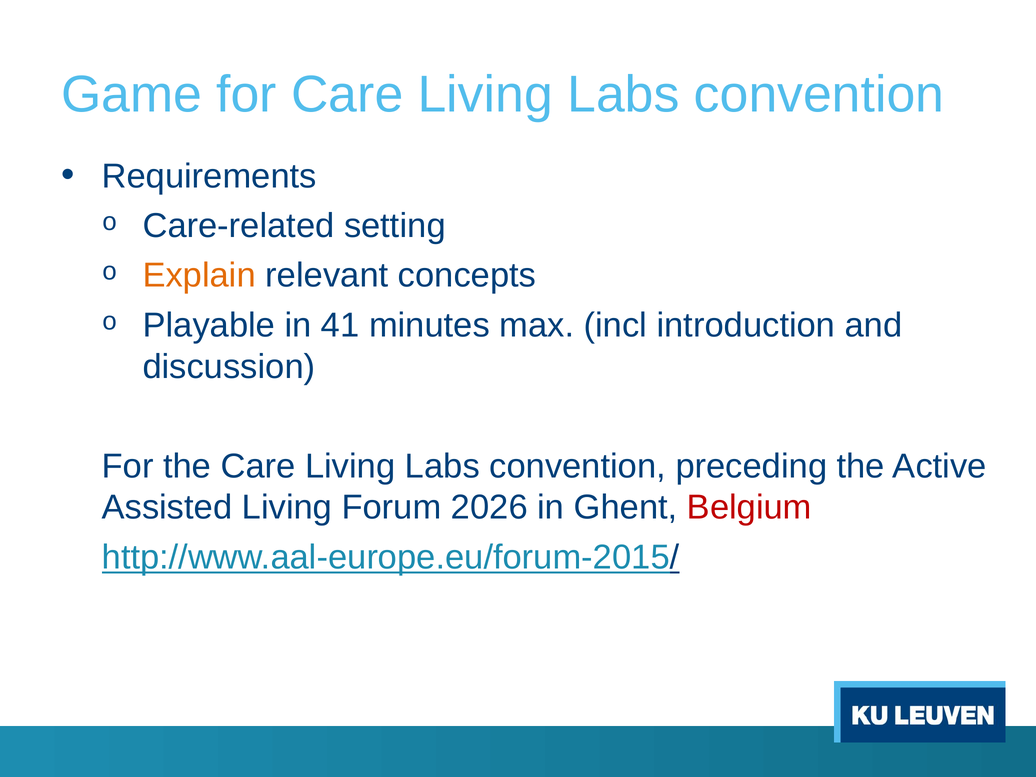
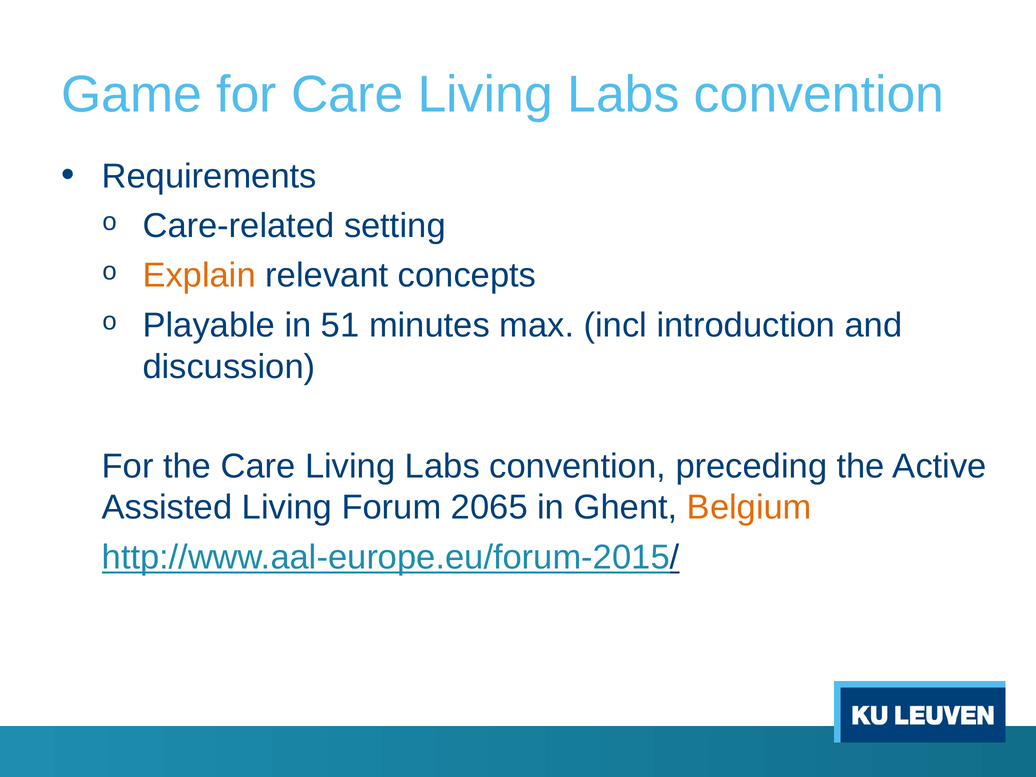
41: 41 -> 51
2026: 2026 -> 2065
Belgium colour: red -> orange
